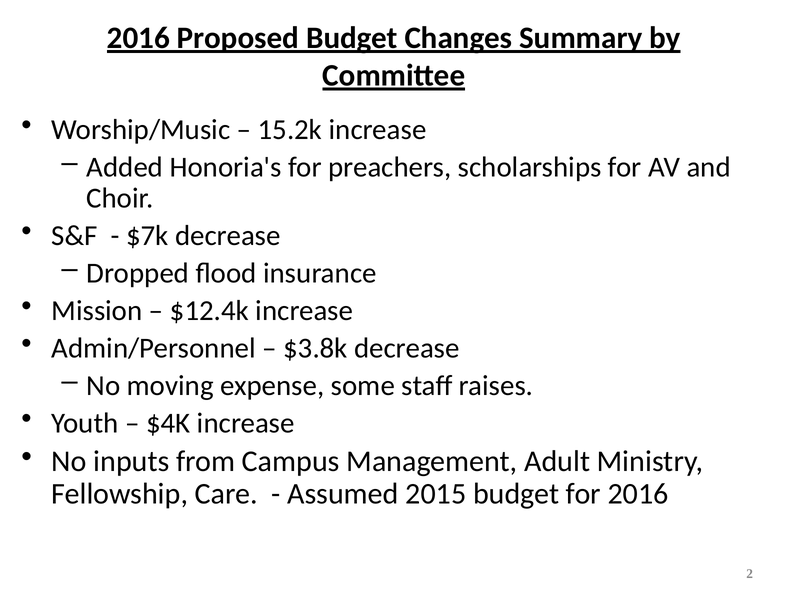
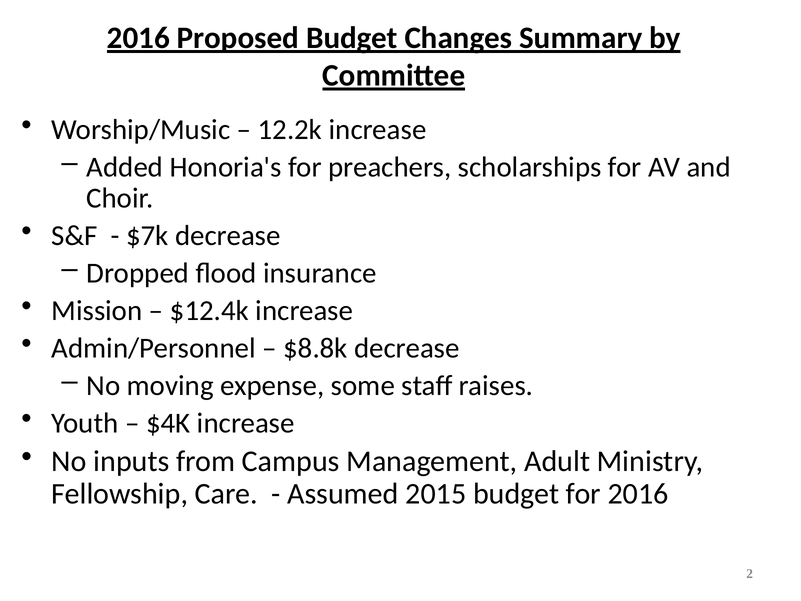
15.2k: 15.2k -> 12.2k
$3.8k: $3.8k -> $8.8k
